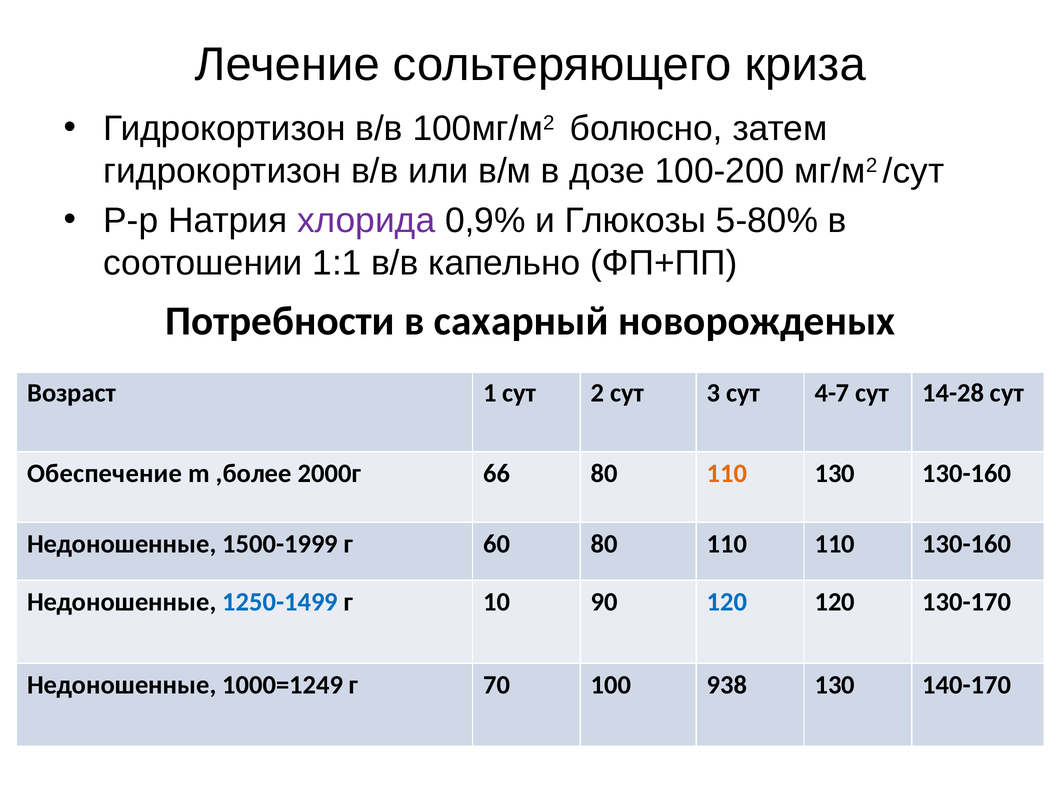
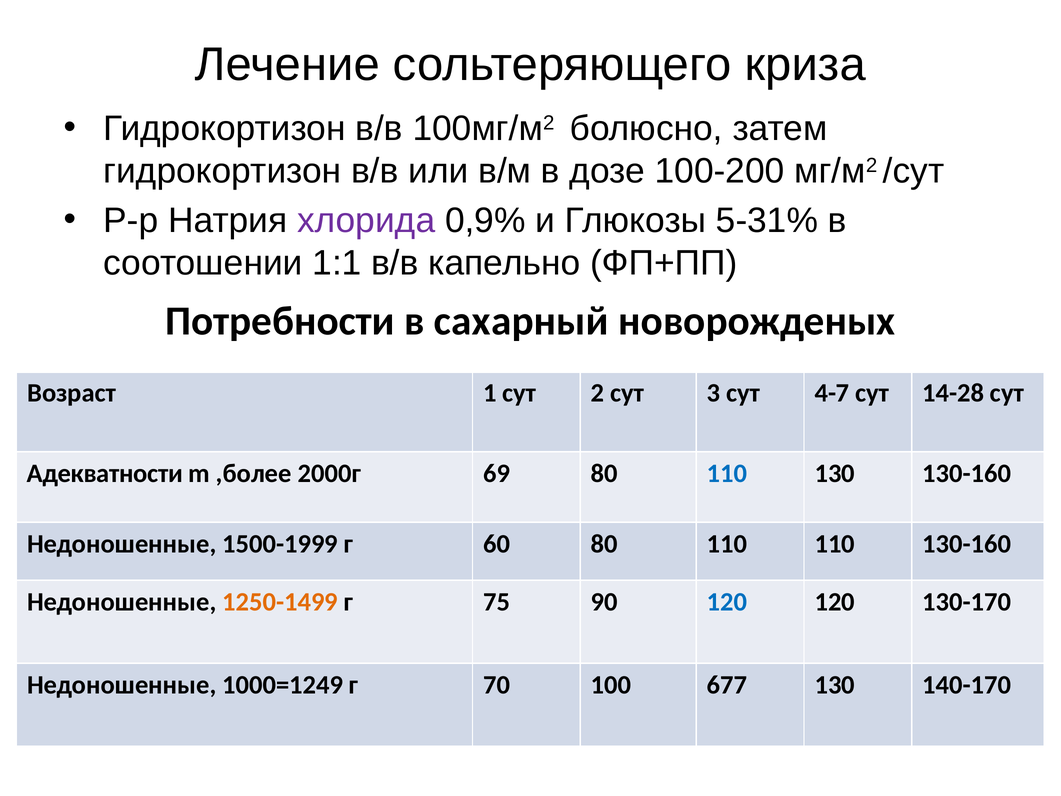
5-80%: 5-80% -> 5-31%
Обеспечение: Обеспечение -> Адекватности
66: 66 -> 69
110 at (727, 473) colour: orange -> blue
1250-1499 colour: blue -> orange
10: 10 -> 75
938: 938 -> 677
